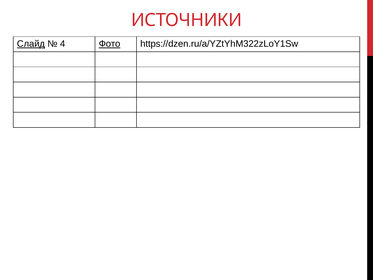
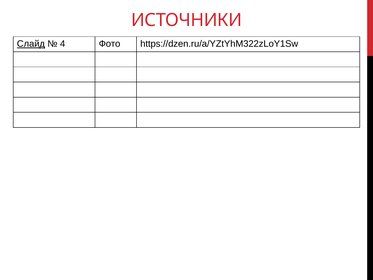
Фото underline: present -> none
